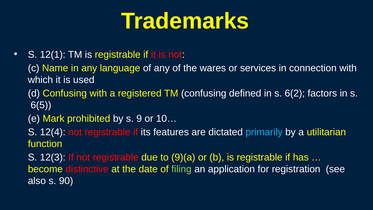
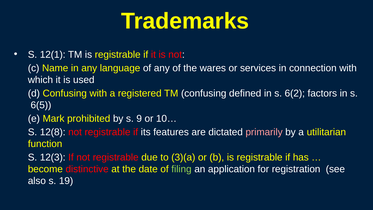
12(4: 12(4 -> 12(8
primarily colour: light blue -> pink
9)(a: 9)(a -> 3)(a
90: 90 -> 19
